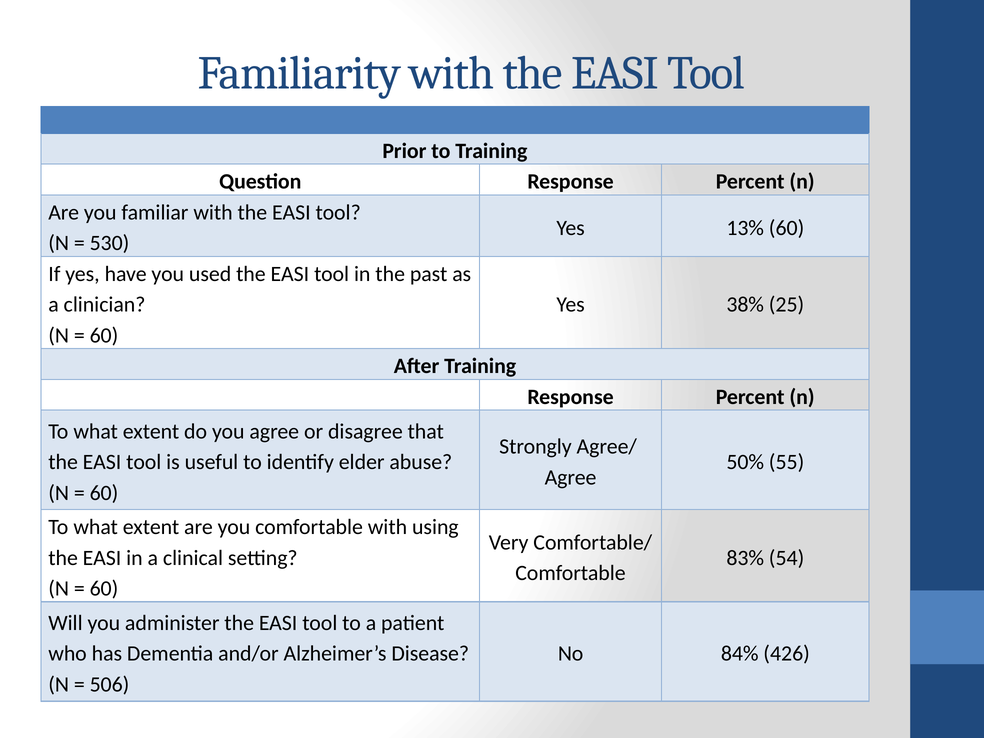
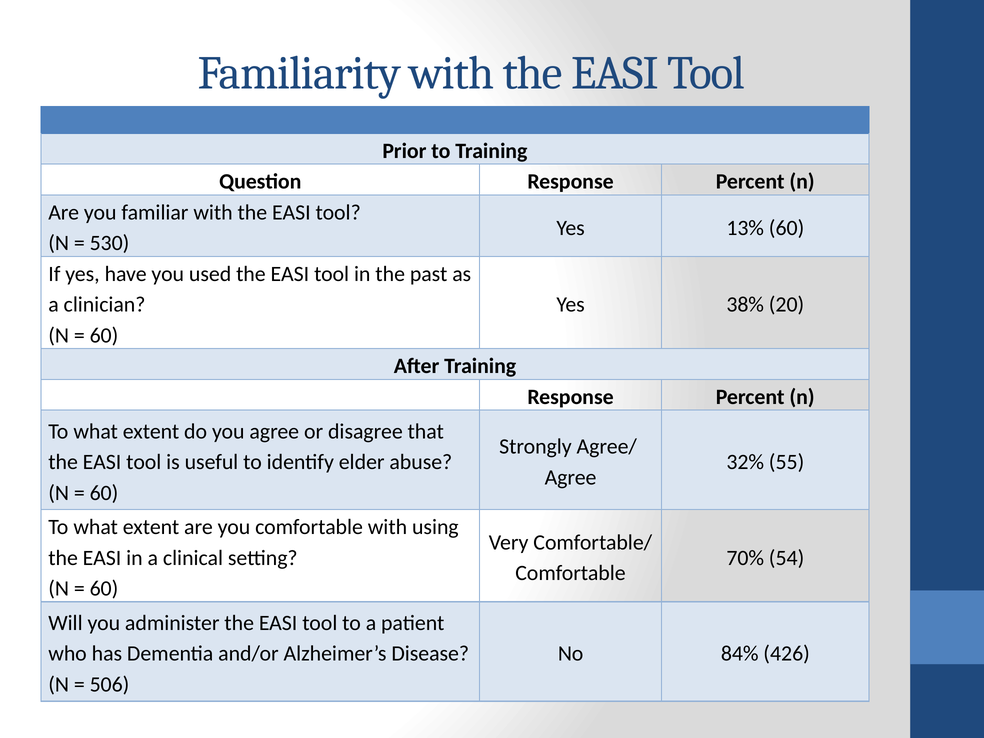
25: 25 -> 20
50%: 50% -> 32%
83%: 83% -> 70%
